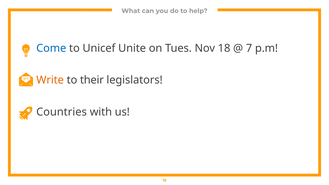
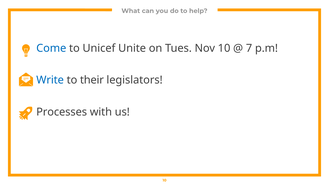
Nov 18: 18 -> 10
Write colour: orange -> blue
Countries: Countries -> Processes
